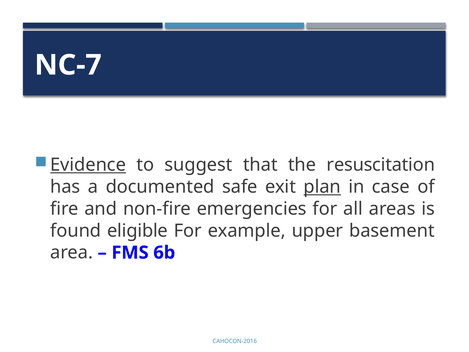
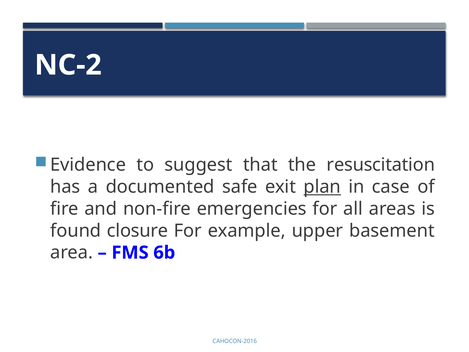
NC-7: NC-7 -> NC-2
Evidence underline: present -> none
eligible: eligible -> closure
